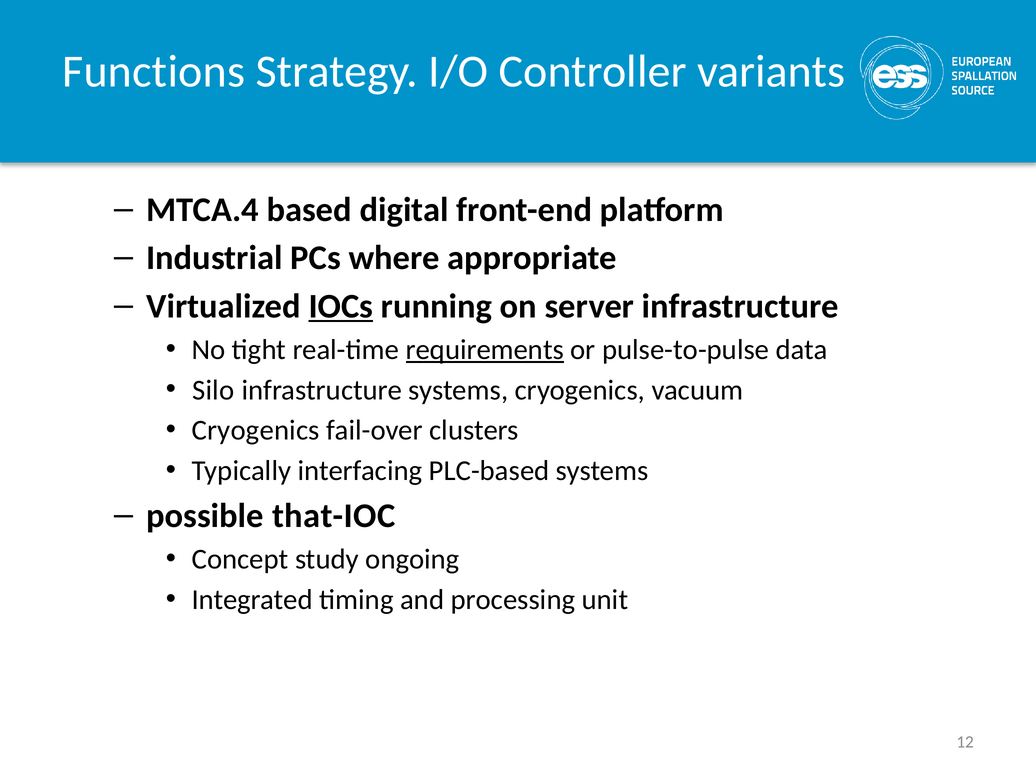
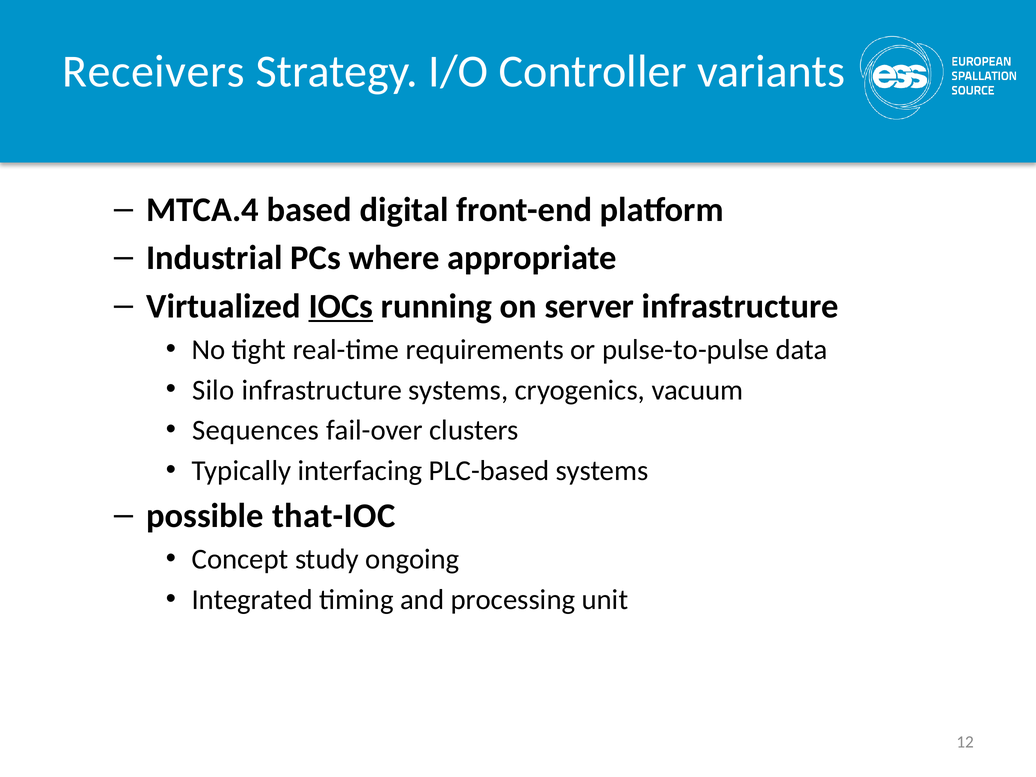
Functions: Functions -> Receivers
requirements underline: present -> none
Cryogenics at (256, 430): Cryogenics -> Sequences
